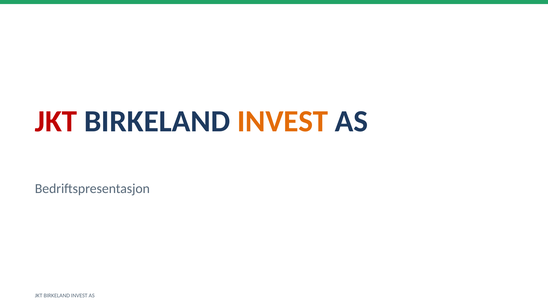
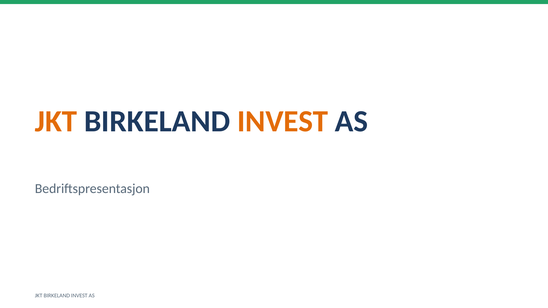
JKT at (56, 122) colour: red -> orange
